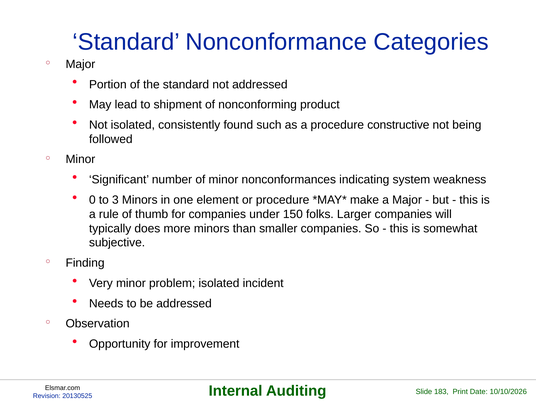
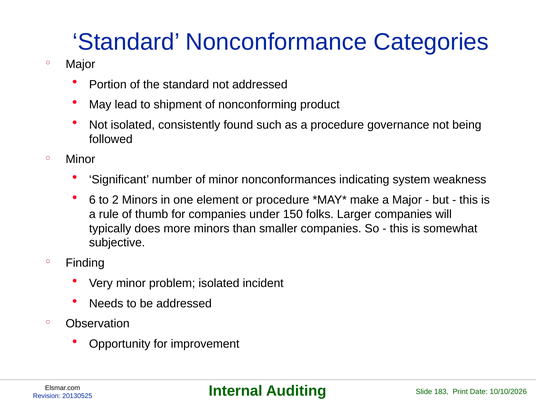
constructive: constructive -> governance
0: 0 -> 6
3: 3 -> 2
